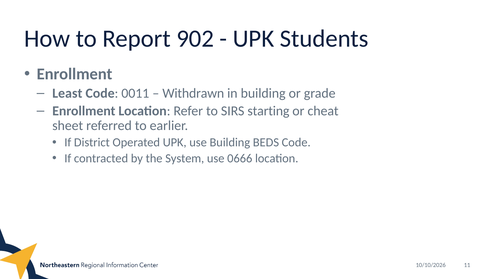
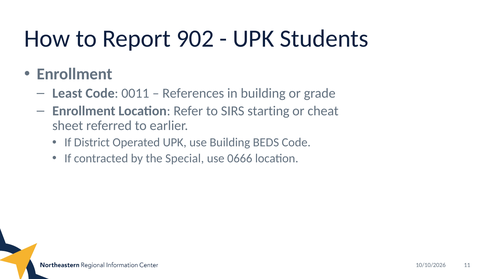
Withdrawn: Withdrawn -> References
System: System -> Special
